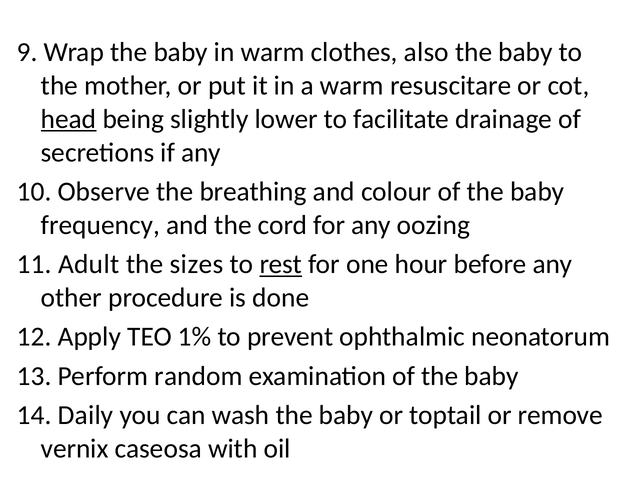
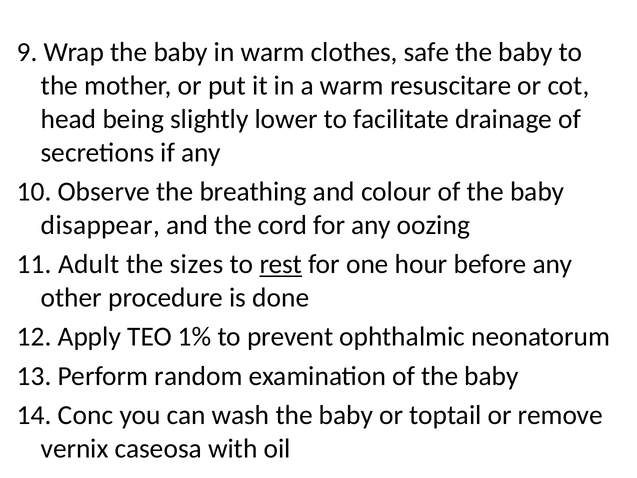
also: also -> safe
head underline: present -> none
frequency: frequency -> disappear
Daily: Daily -> Conc
